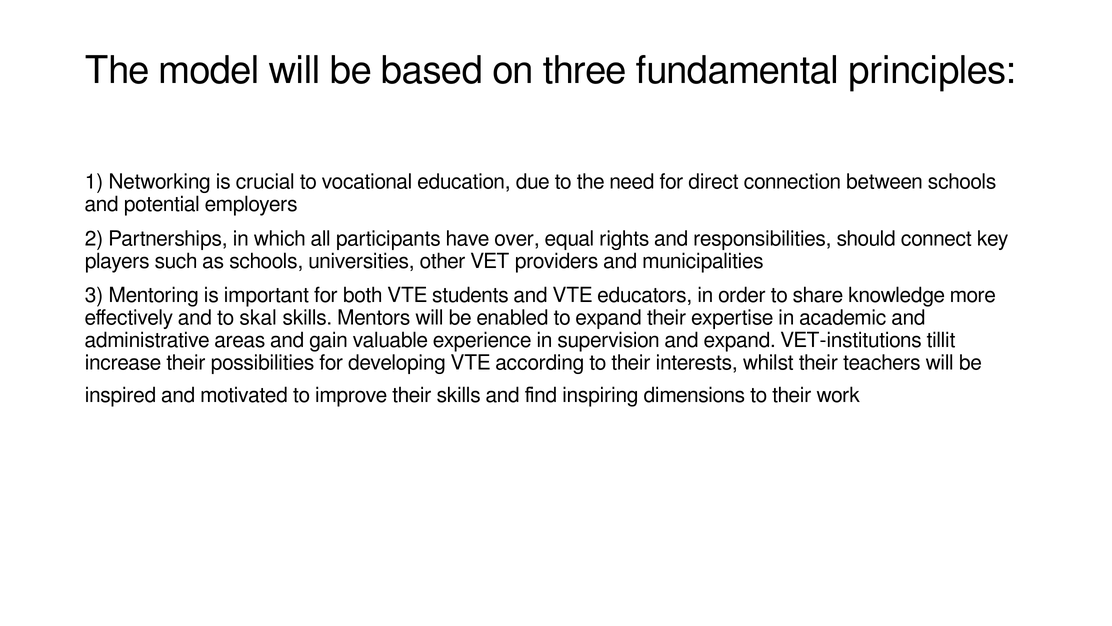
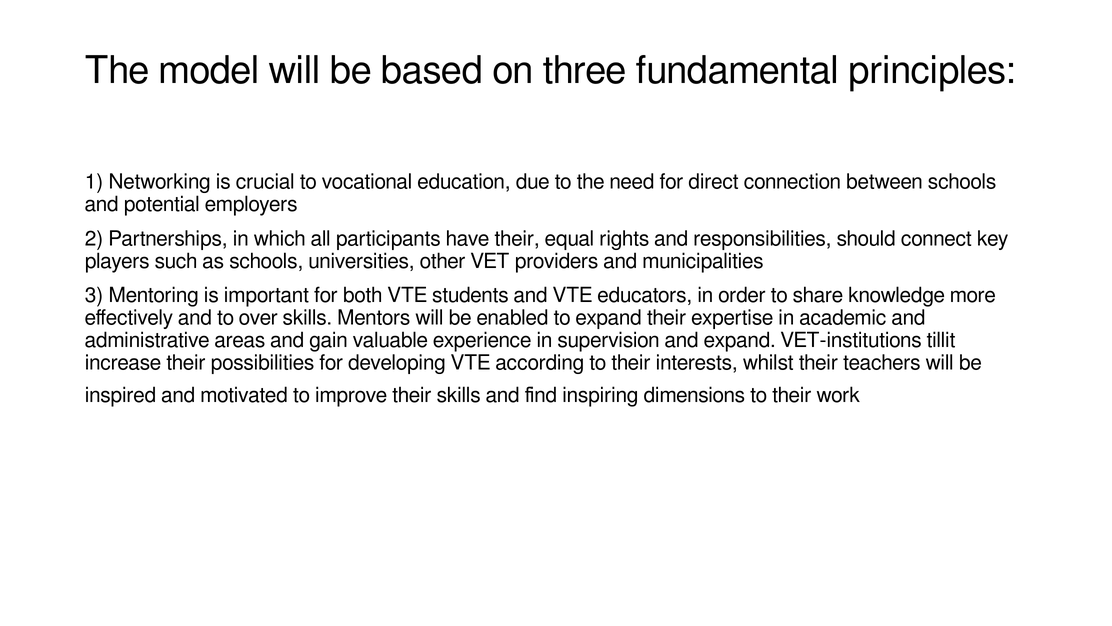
have over: over -> their
skal: skal -> over
